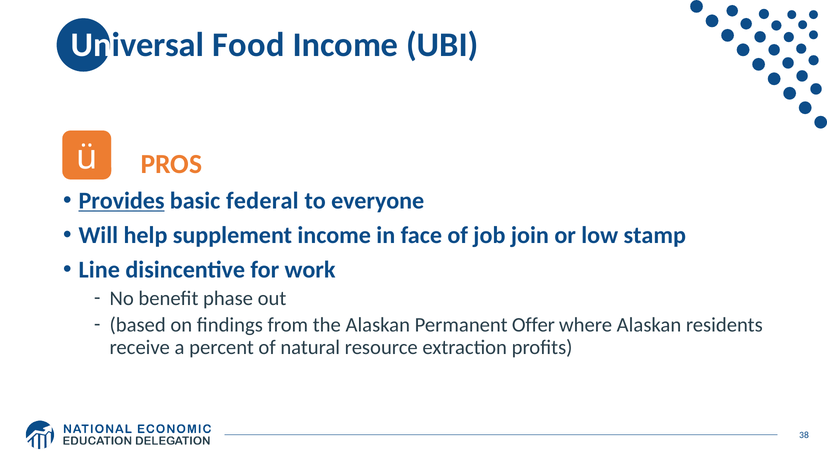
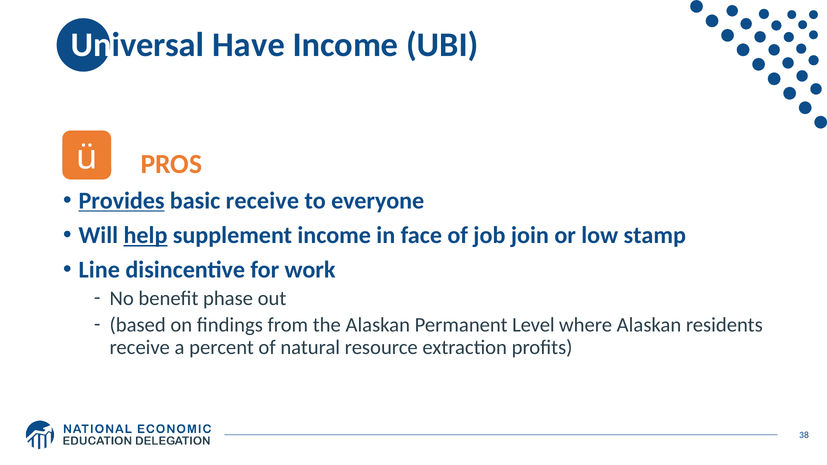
Food: Food -> Have
basic federal: federal -> receive
help underline: none -> present
Offer: Offer -> Level
